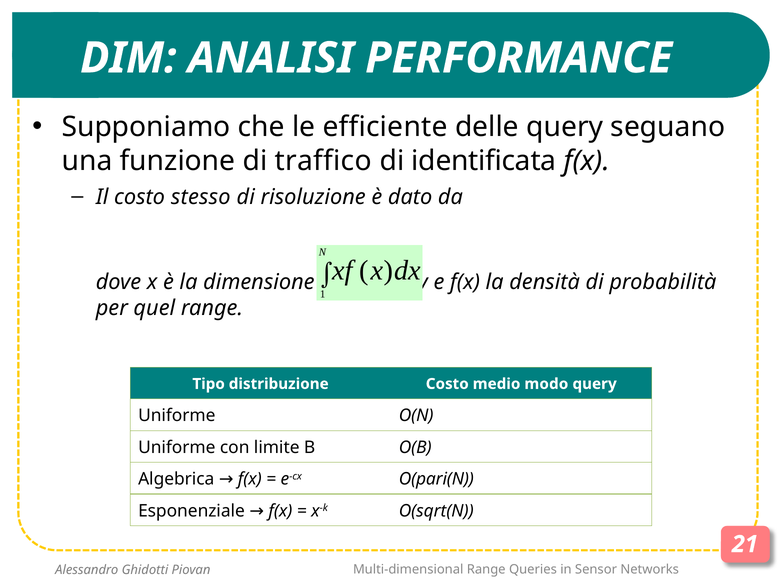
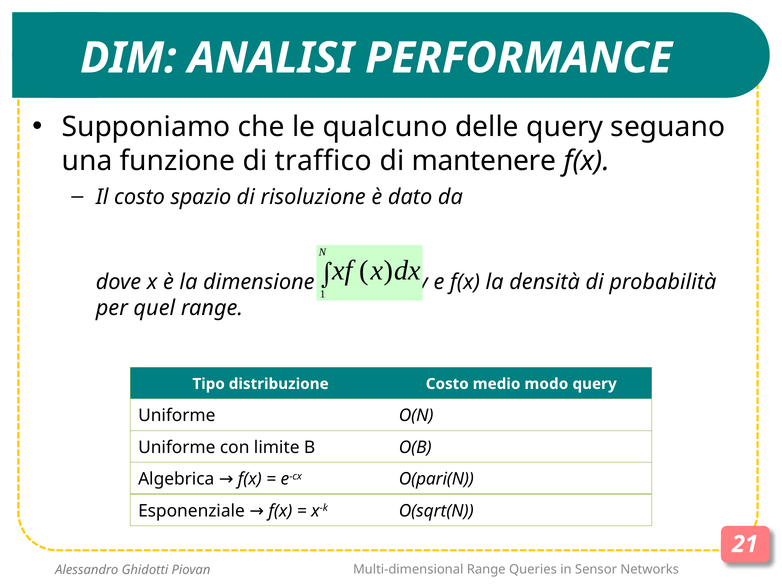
efficiente: efficiente -> qualcuno
identificata: identificata -> mantenere
stesso: stesso -> spazio
